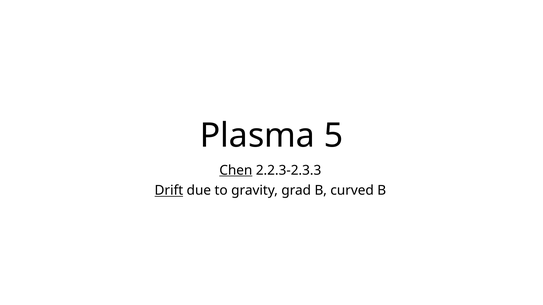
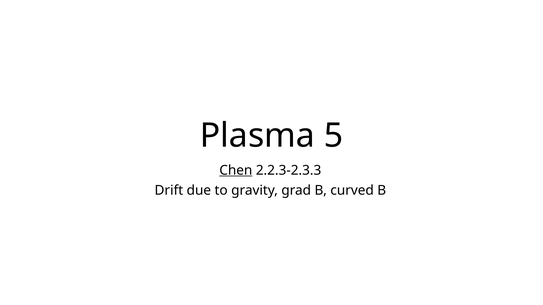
Drift underline: present -> none
